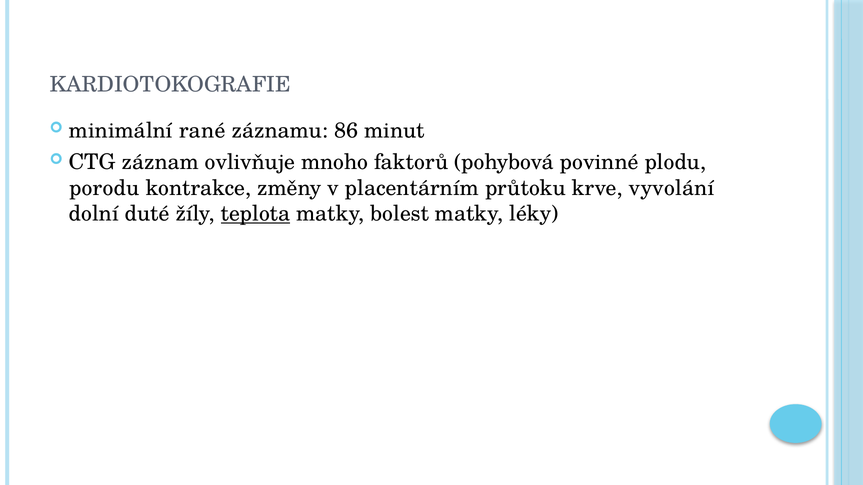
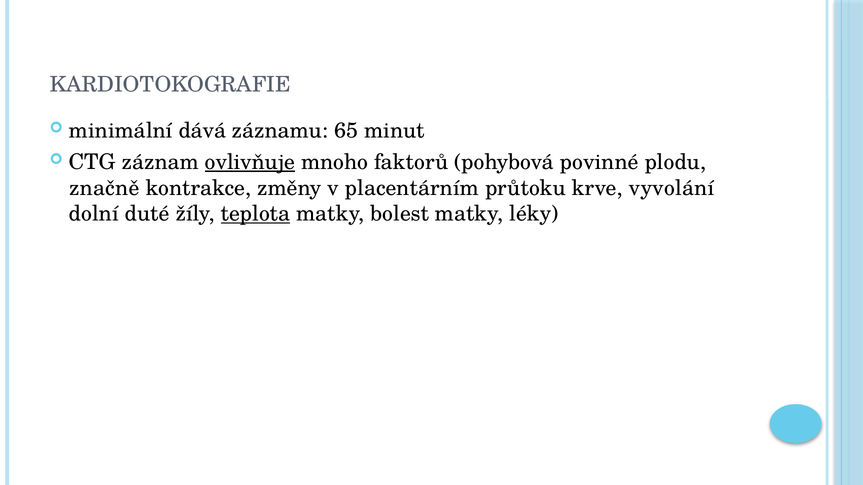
rané: rané -> dává
86: 86 -> 65
ovlivňuje underline: none -> present
porodu: porodu -> značně
